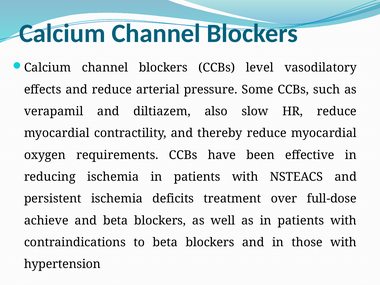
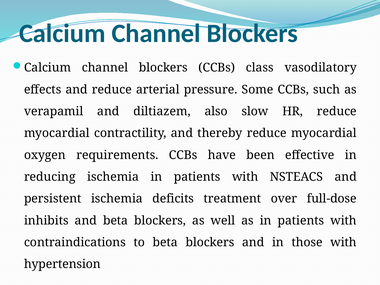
level: level -> class
achieve: achieve -> inhibits
